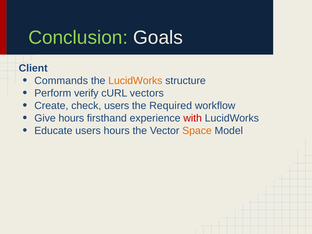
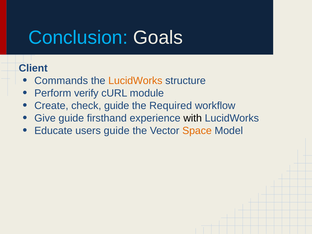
Conclusion colour: light green -> light blue
vectors: vectors -> module
check users: users -> guide
Give hours: hours -> guide
with colour: red -> black
users hours: hours -> guide
